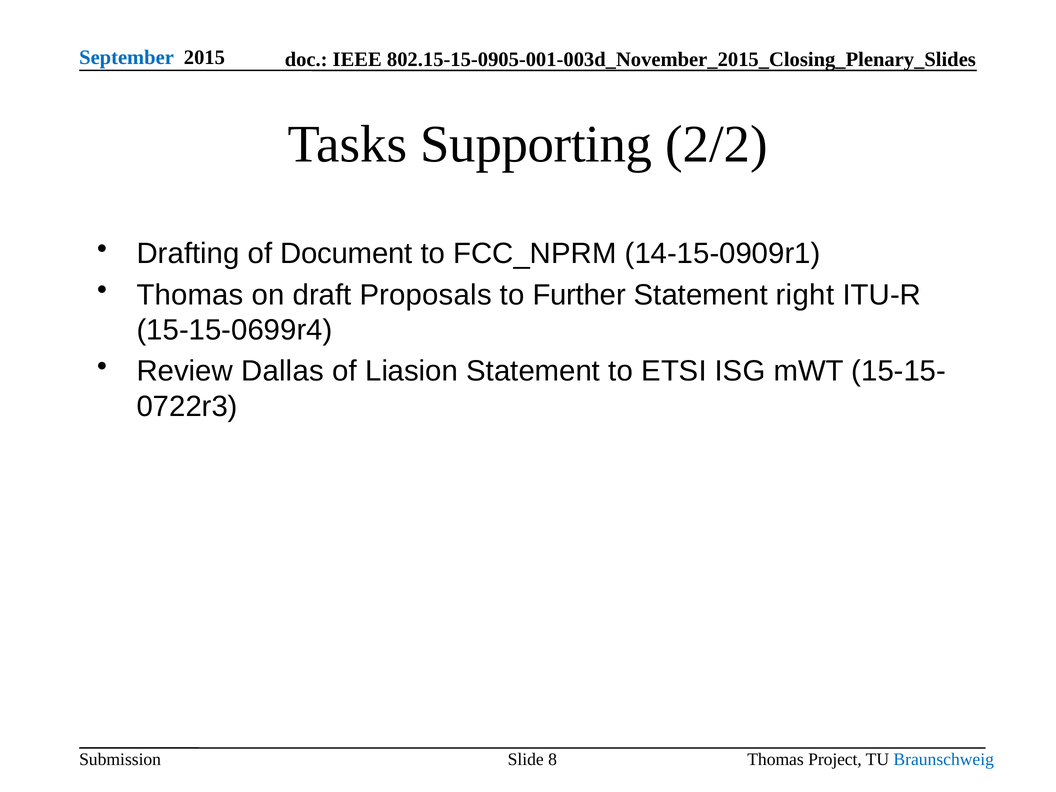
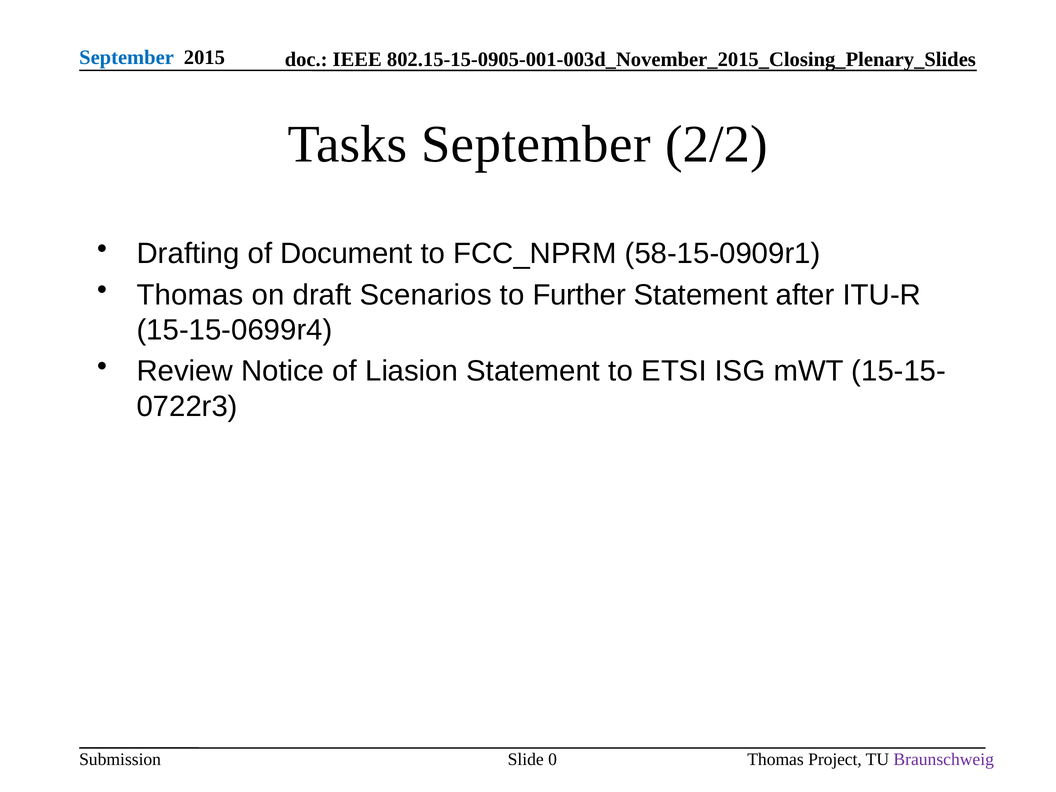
Tasks Supporting: Supporting -> September
14-15-0909r1: 14-15-0909r1 -> 58-15-0909r1
Proposals: Proposals -> Scenarios
right: right -> after
Dallas: Dallas -> Notice
8: 8 -> 0
Braunschweig colour: blue -> purple
